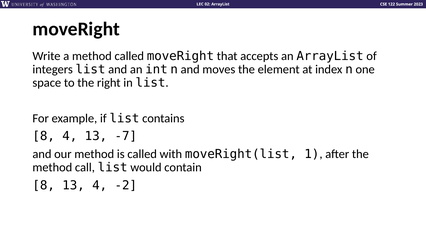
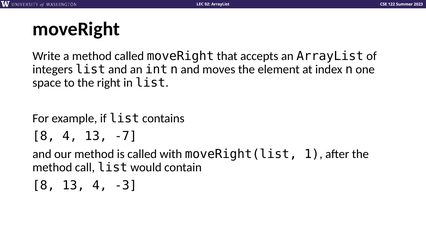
-2: -2 -> -3
